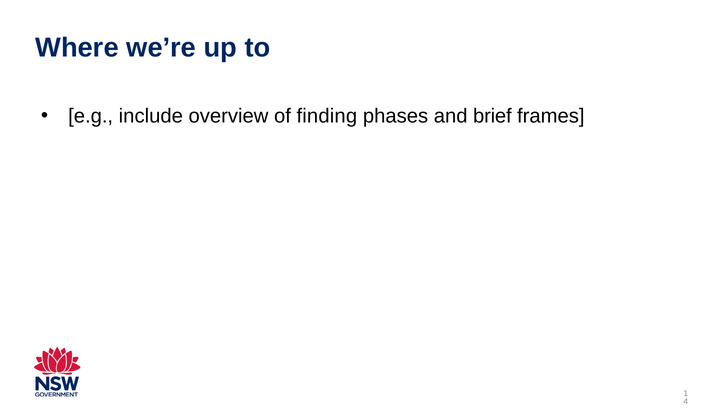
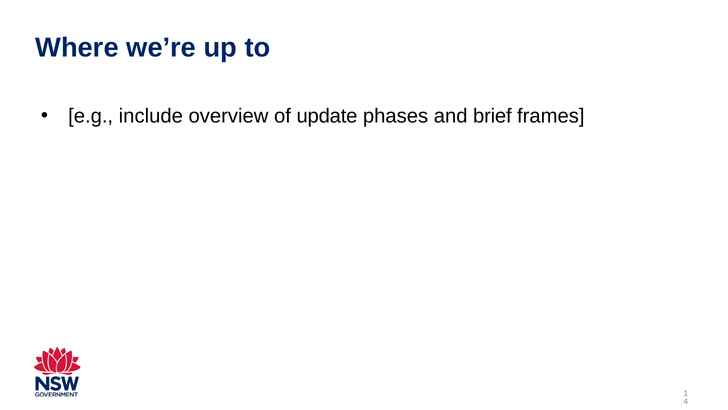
finding: finding -> update
